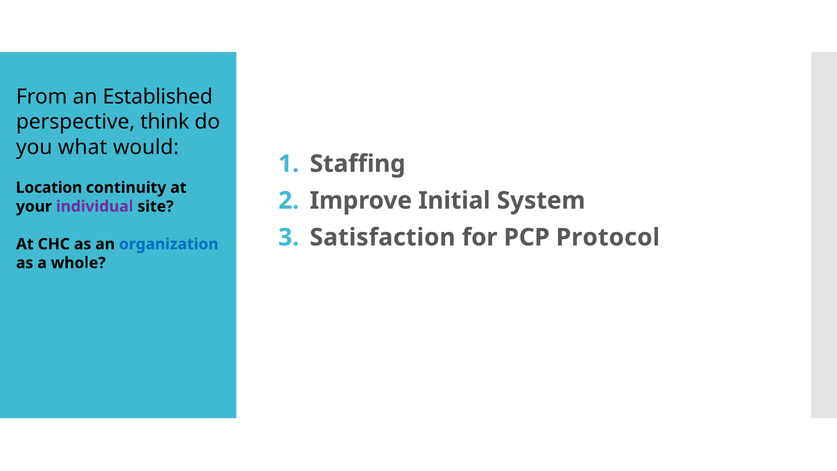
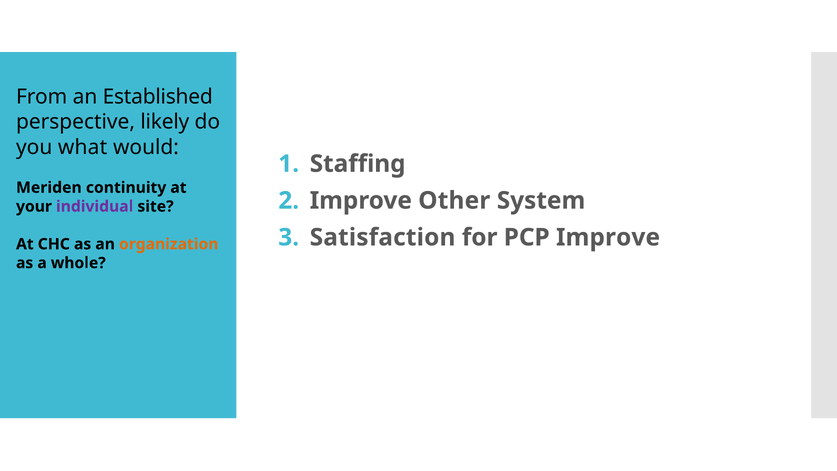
think: think -> likely
Location: Location -> Meriden
Initial: Initial -> Other
PCP Protocol: Protocol -> Improve
organization colour: blue -> orange
